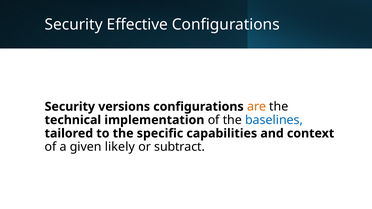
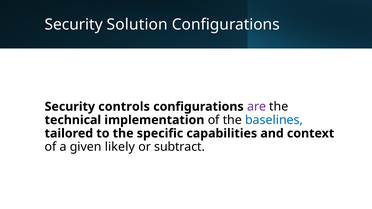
Effective: Effective -> Solution
versions: versions -> controls
are colour: orange -> purple
